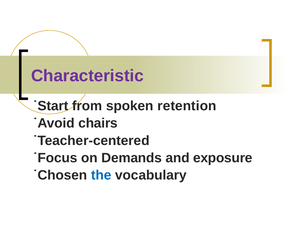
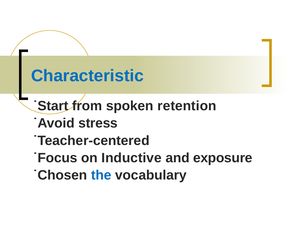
Characteristic colour: purple -> blue
chairs: chairs -> stress
Demands: Demands -> Inductive
